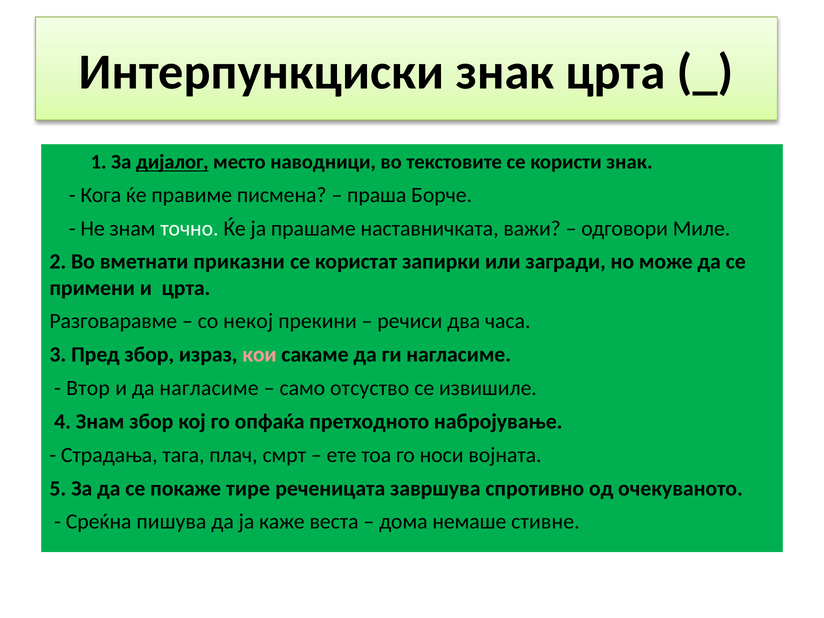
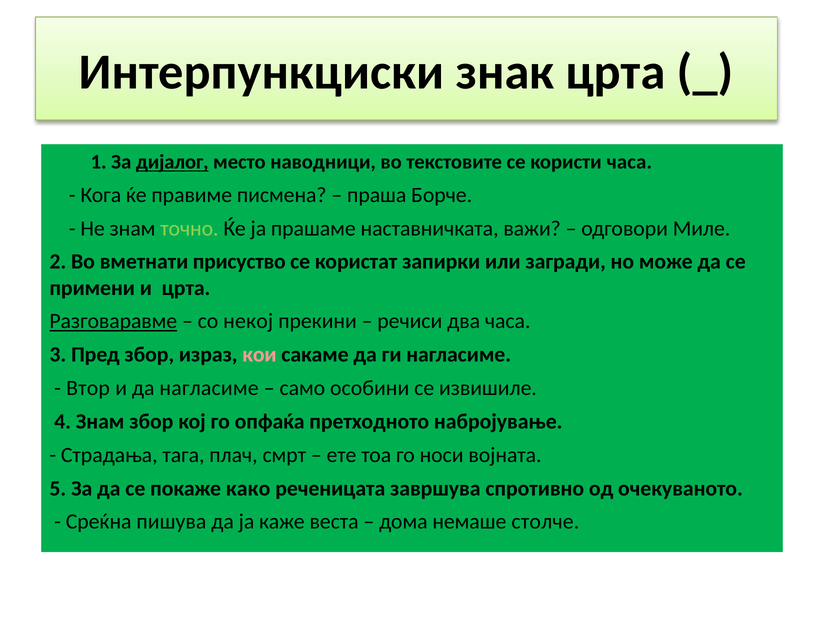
користи знак: знак -> часа
точно colour: white -> light green
приказни: приказни -> присуство
Разговаравме underline: none -> present
отсуство: отсуство -> особини
тире: тире -> како
стивне: стивне -> столче
